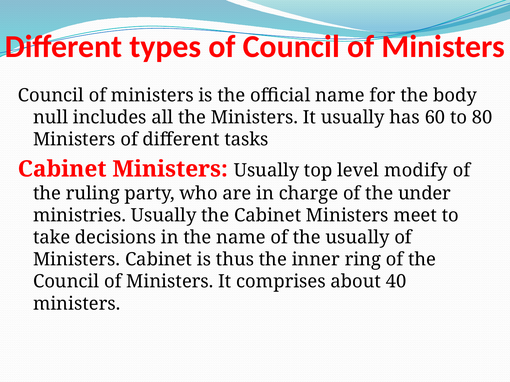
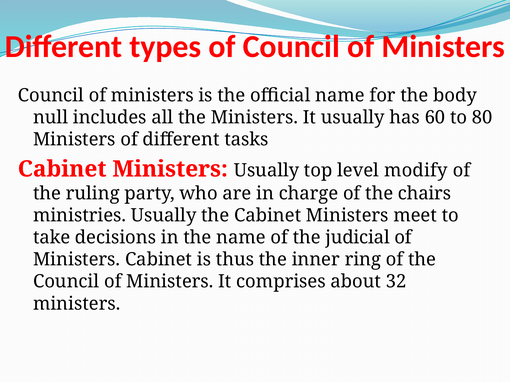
under: under -> chairs
the usually: usually -> judicial
40: 40 -> 32
